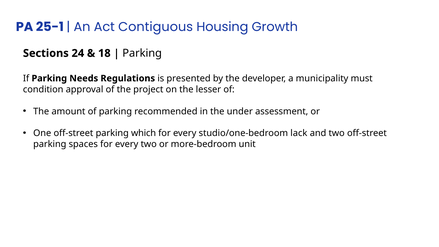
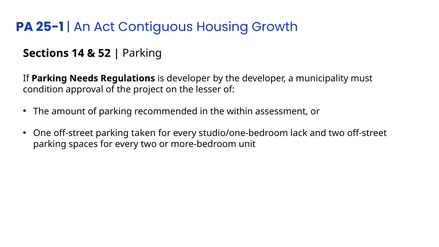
24: 24 -> 14
18: 18 -> 52
is presented: presented -> developer
under: under -> within
which: which -> taken
